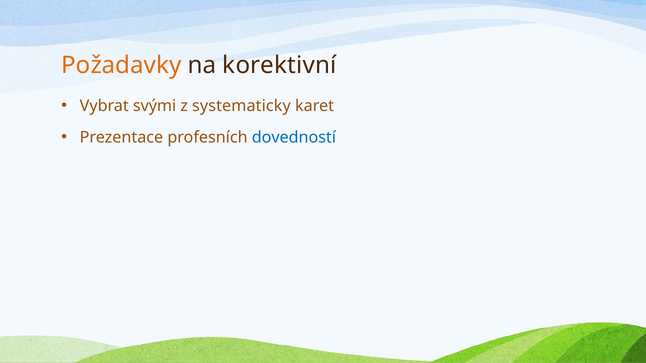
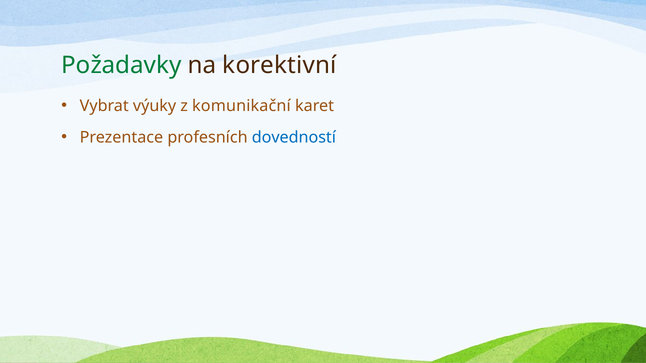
Požadavky colour: orange -> green
svými: svými -> výuky
systematicky: systematicky -> komunikační
